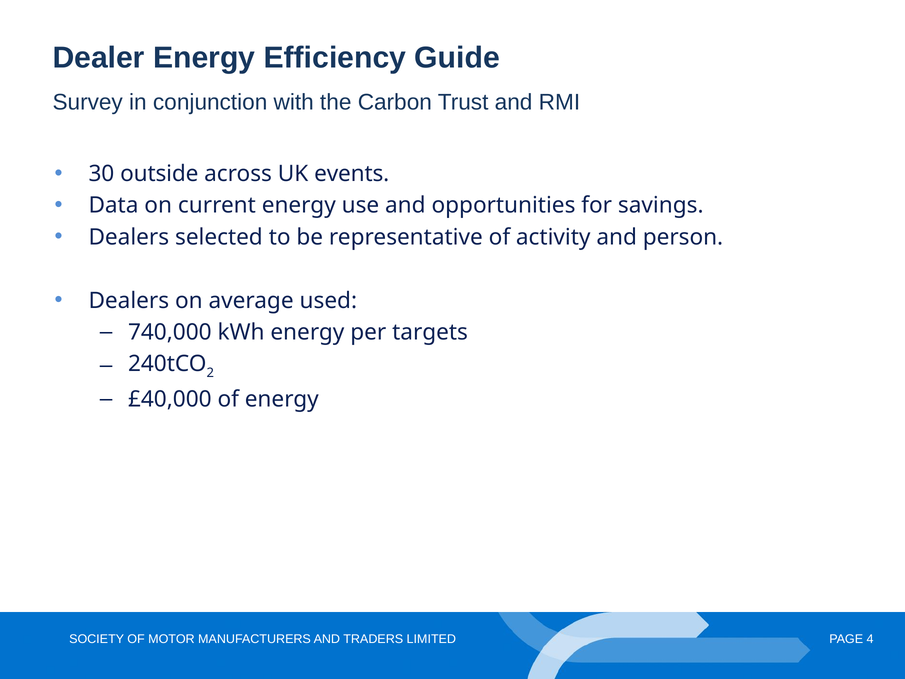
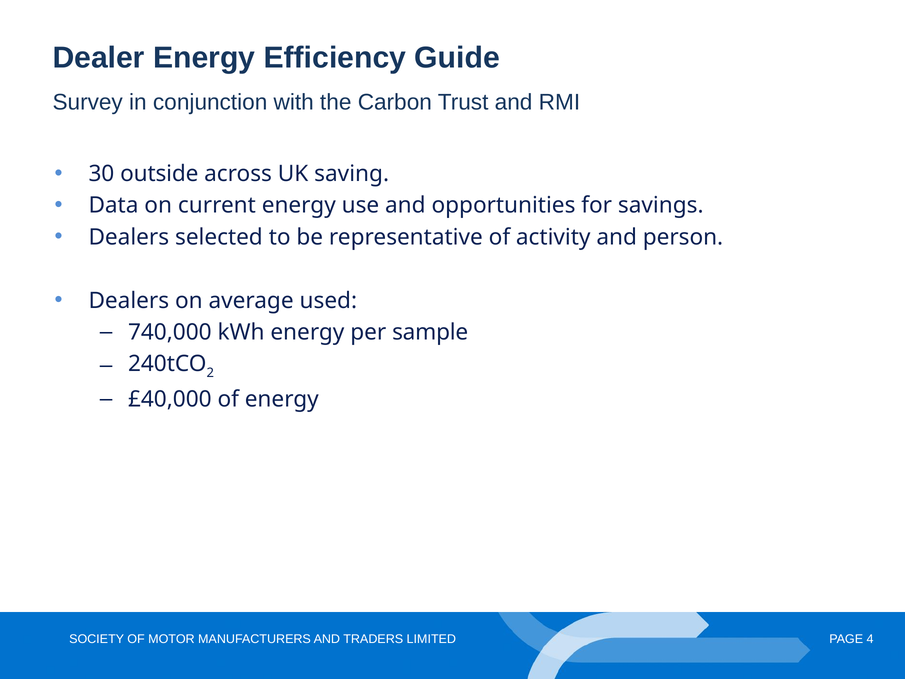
events: events -> saving
targets: targets -> sample
